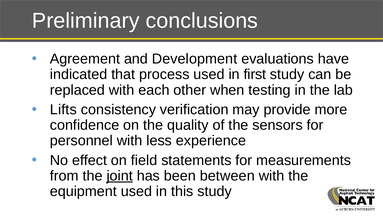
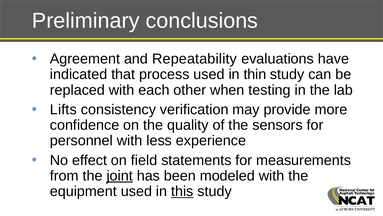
Development: Development -> Repeatability
first: first -> thin
between: between -> modeled
this underline: none -> present
